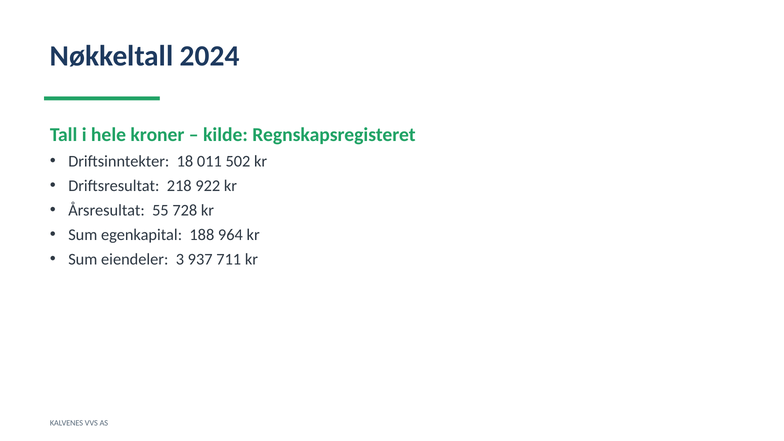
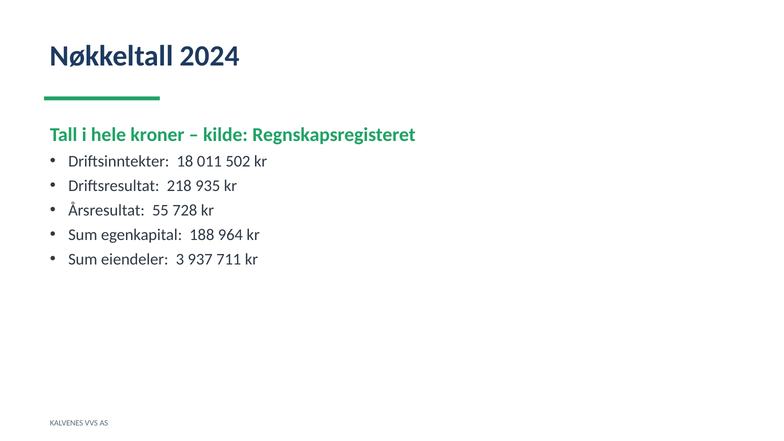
922: 922 -> 935
